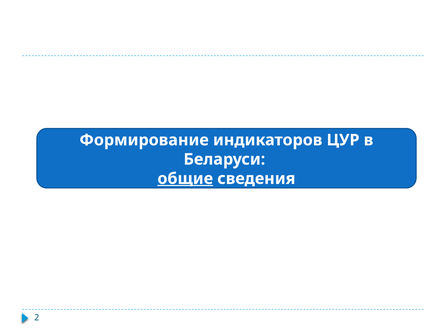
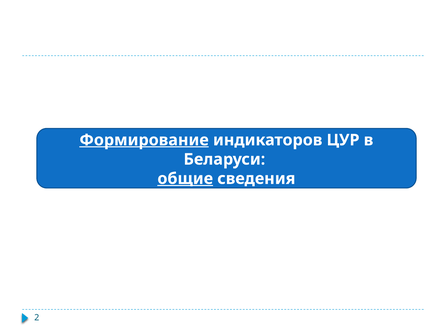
Формирование underline: none -> present
